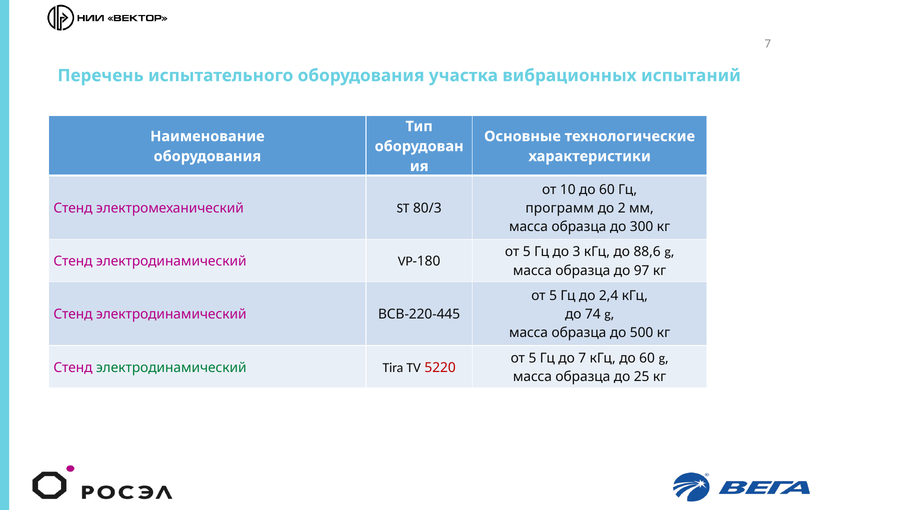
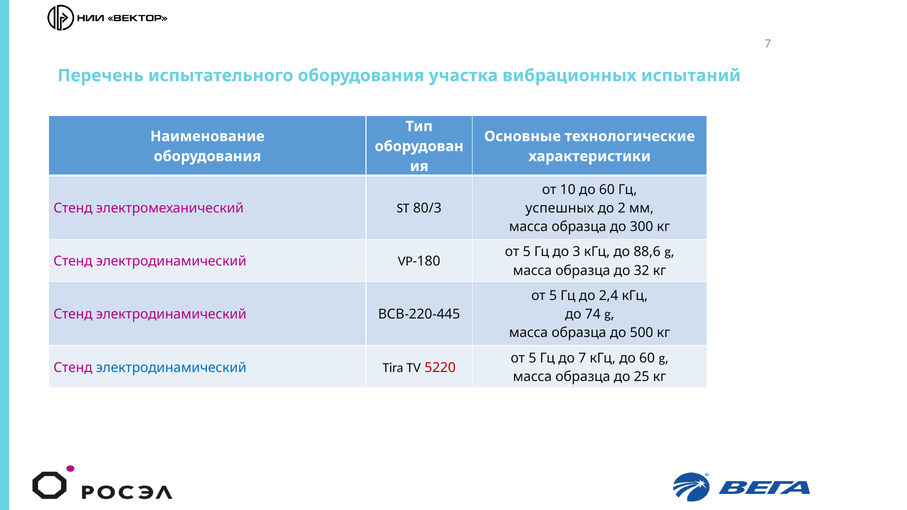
программ: программ -> успешных
97: 97 -> 32
электродинамический at (171, 368) colour: green -> blue
